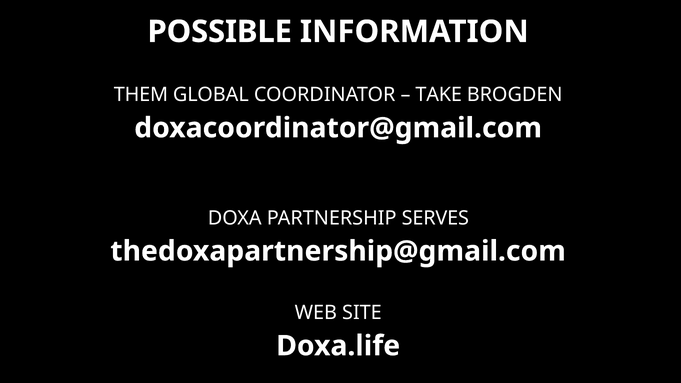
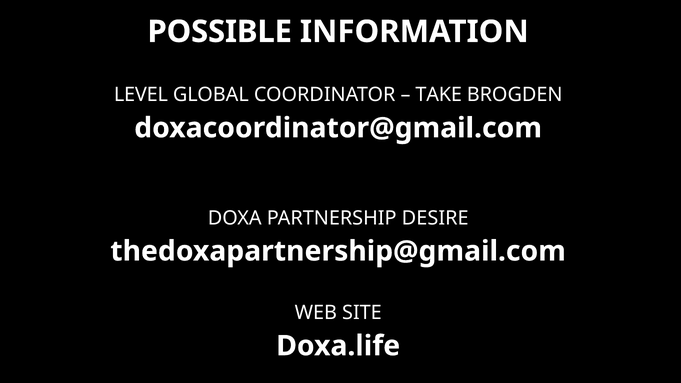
THEM: THEM -> LEVEL
SERVES: SERVES -> DESIRE
